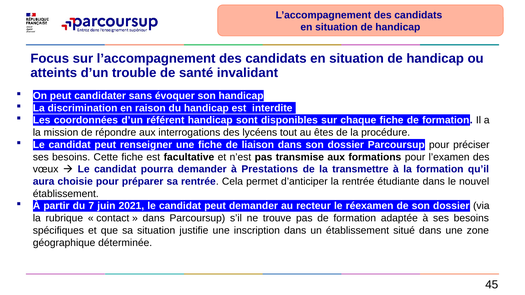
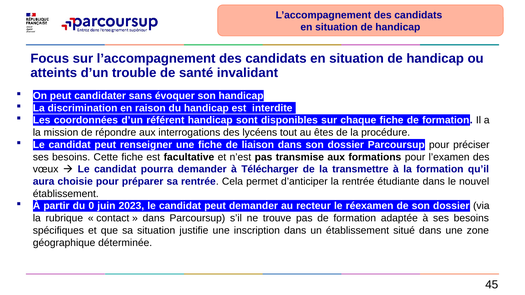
Prestations: Prestations -> Télécharger
7: 7 -> 0
2021: 2021 -> 2023
